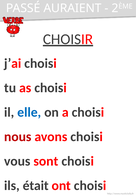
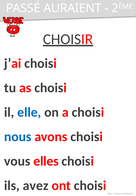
nous colour: red -> blue
sont: sont -> elles
était: était -> avez
